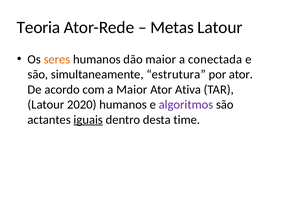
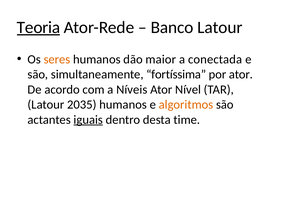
Teoria underline: none -> present
Metas: Metas -> Banco
estrutura: estrutura -> fortíssima
a Maior: Maior -> Níveis
Ativa: Ativa -> Nível
2020: 2020 -> 2035
algoritmos colour: purple -> orange
